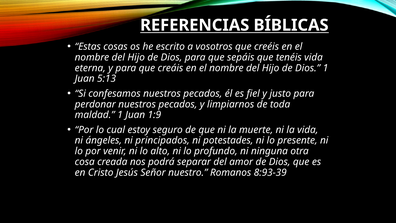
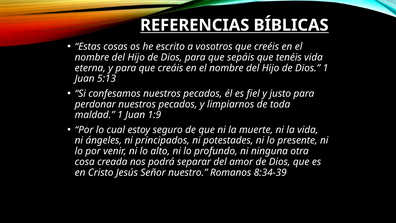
8:93-39: 8:93-39 -> 8:34-39
